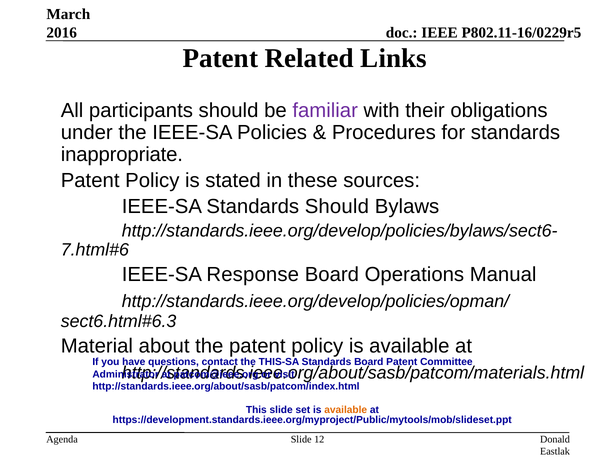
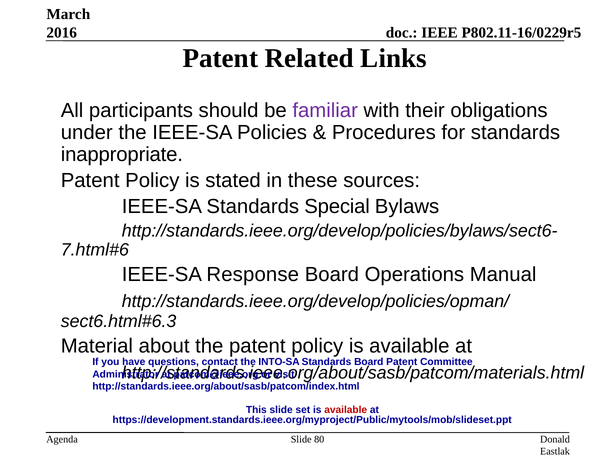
Standards Should: Should -> Special
THIS-SA: THIS-SA -> INTO-SA
available at (346, 410) colour: orange -> red
12: 12 -> 80
